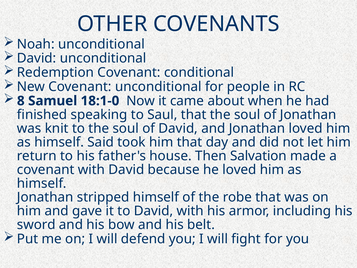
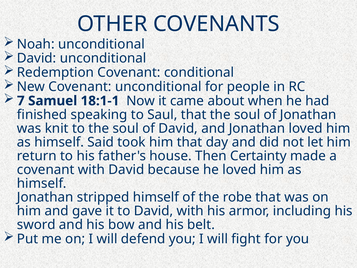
8: 8 -> 7
18:1-0: 18:1-0 -> 18:1-1
Salvation: Salvation -> Certainty
